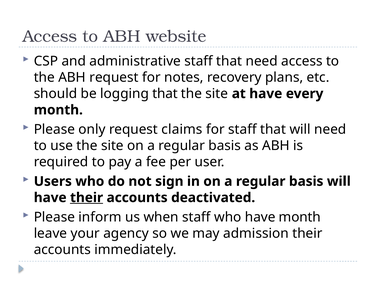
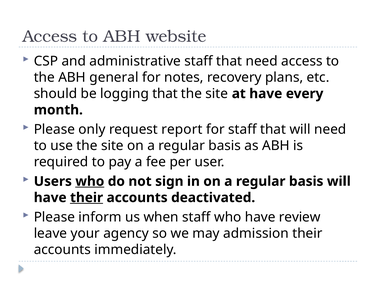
ABH request: request -> general
claims: claims -> report
who at (90, 181) underline: none -> present
have month: month -> review
